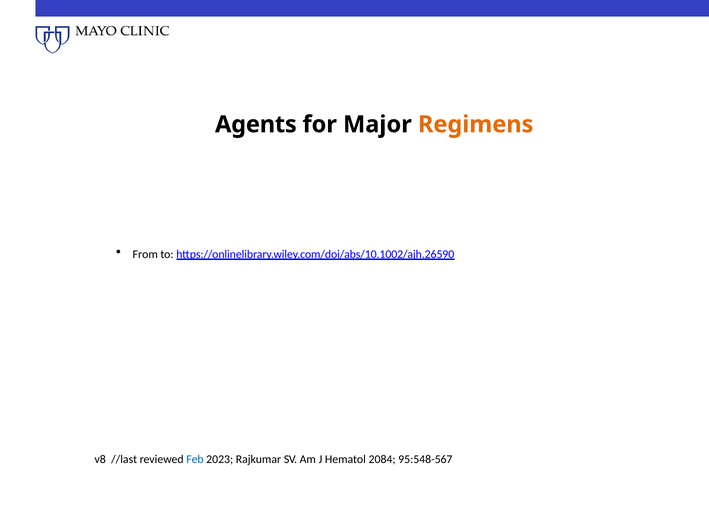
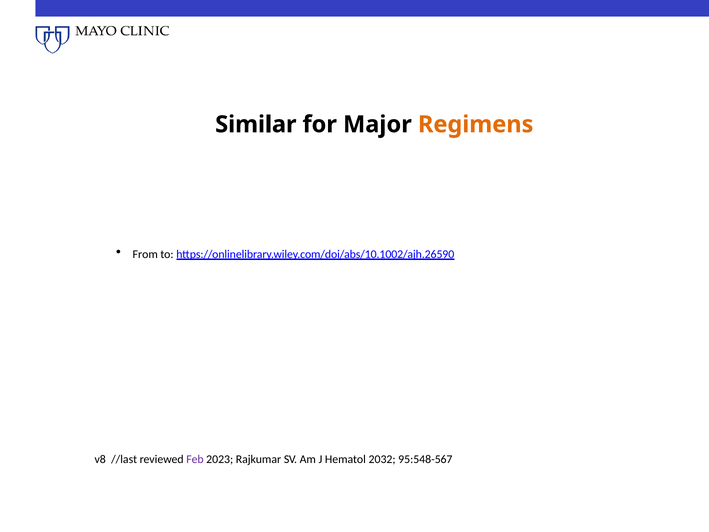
Agents: Agents -> Similar
Feb colour: blue -> purple
2084: 2084 -> 2032
